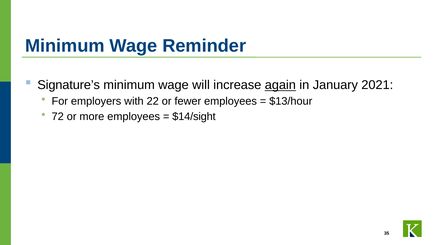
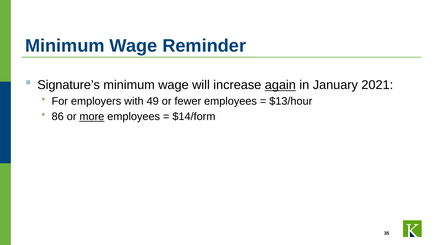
22: 22 -> 49
72: 72 -> 86
more underline: none -> present
$14/sight: $14/sight -> $14/form
